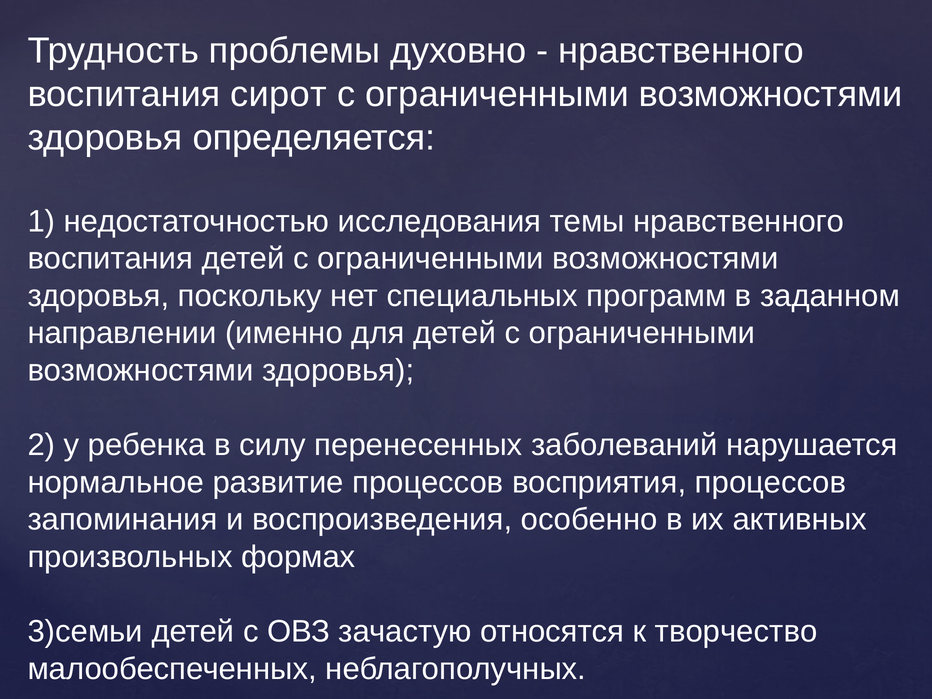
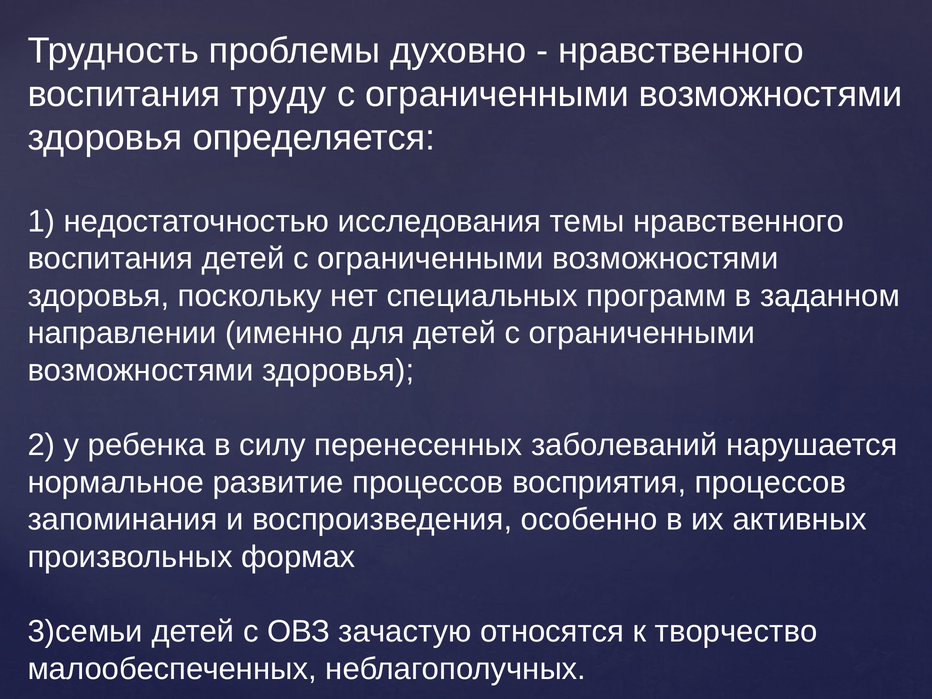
сирот: сирот -> труду
